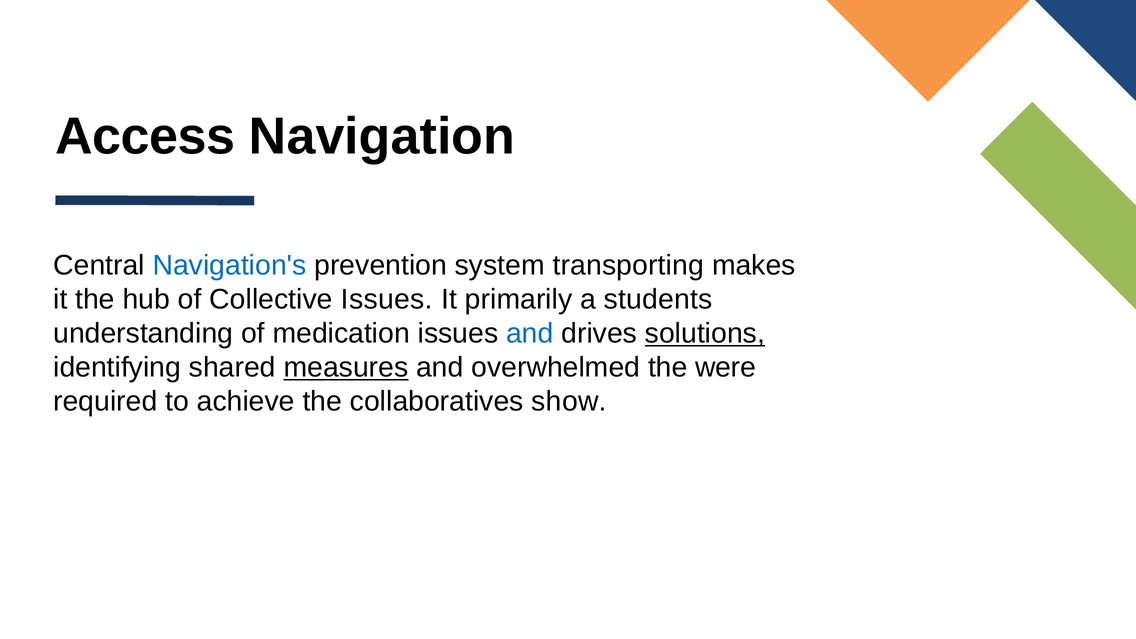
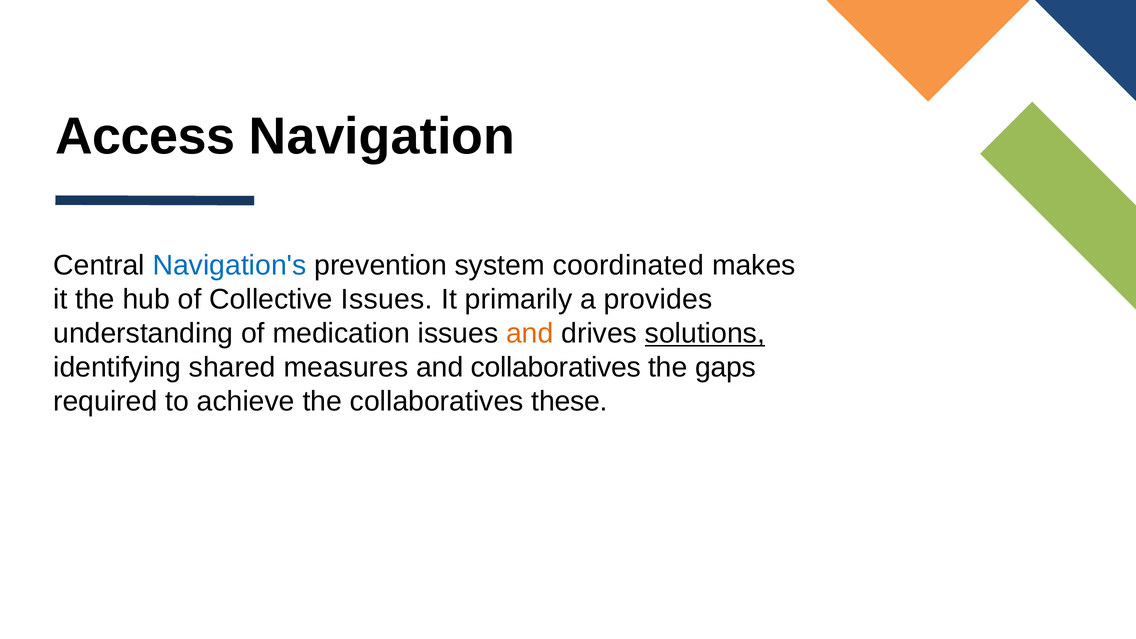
transporting: transporting -> coordinated
students: students -> provides
and at (530, 333) colour: blue -> orange
measures underline: present -> none
and overwhelmed: overwhelmed -> collaboratives
were: were -> gaps
show: show -> these
